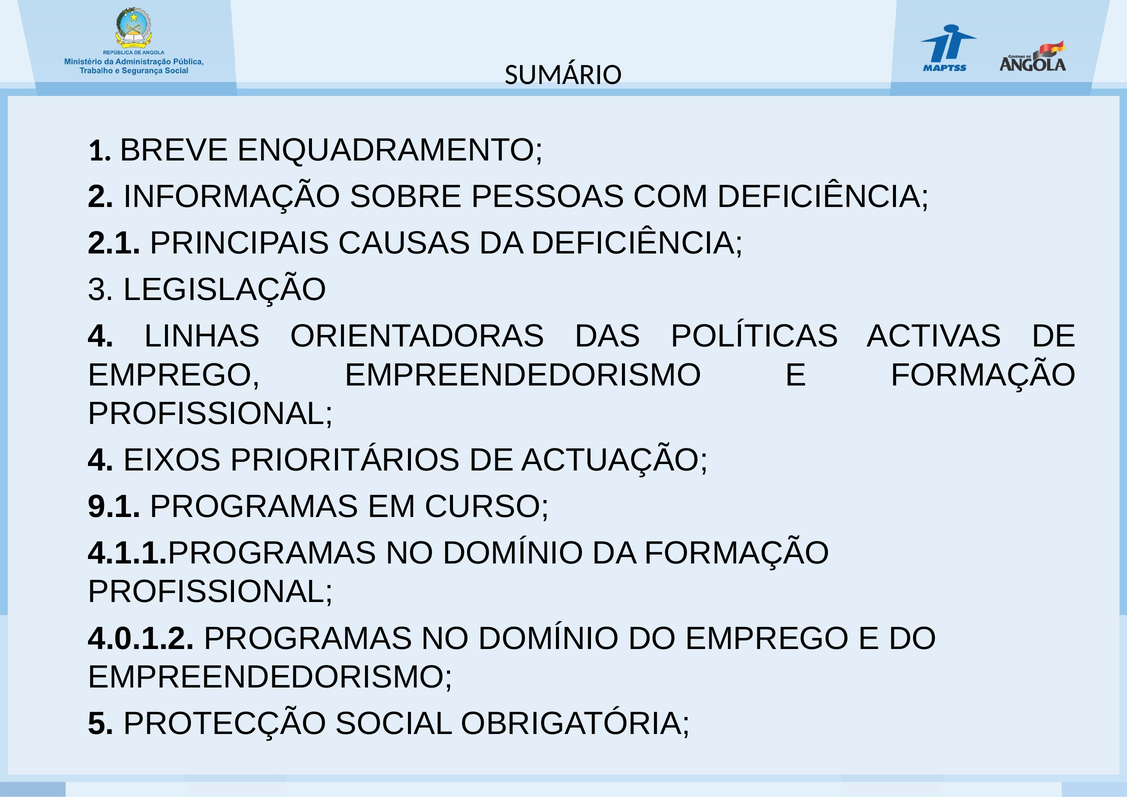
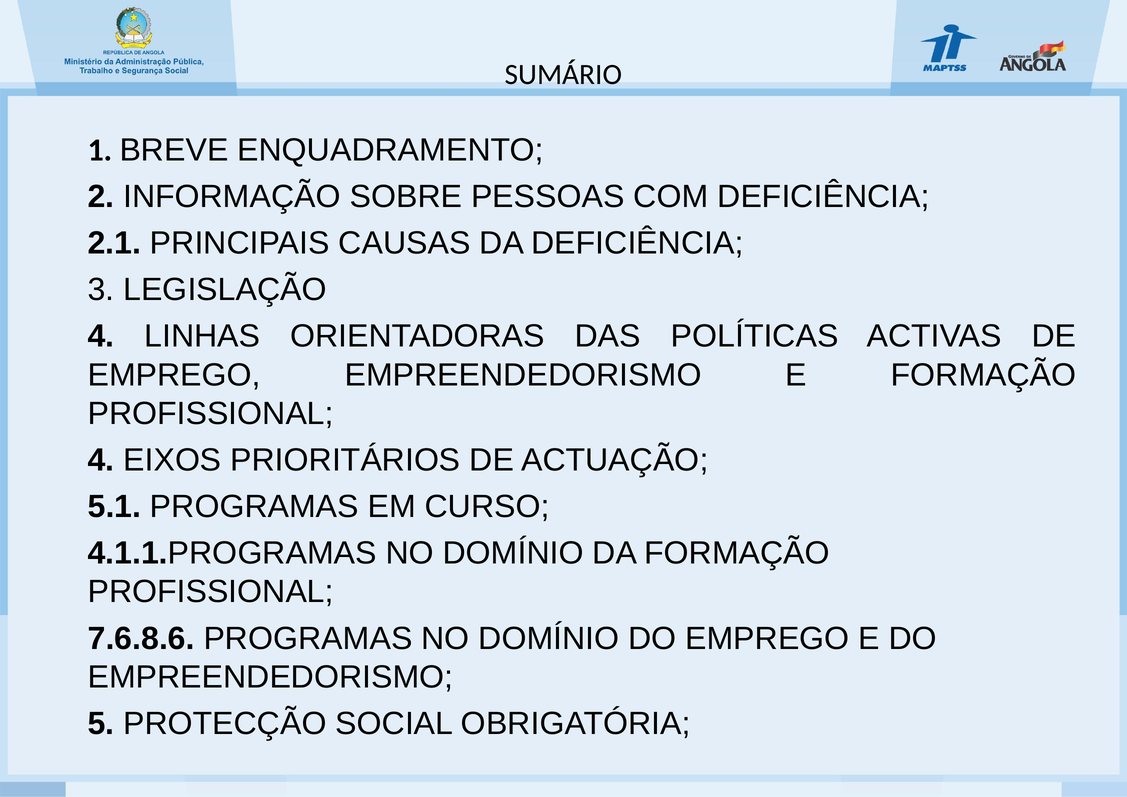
9.1: 9.1 -> 5.1
4.0.1.2: 4.0.1.2 -> 7.6.8.6
